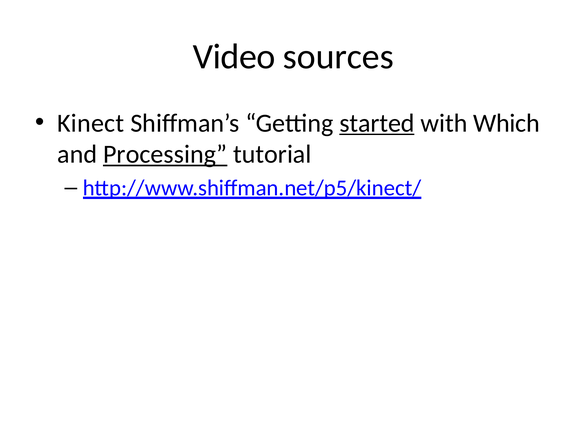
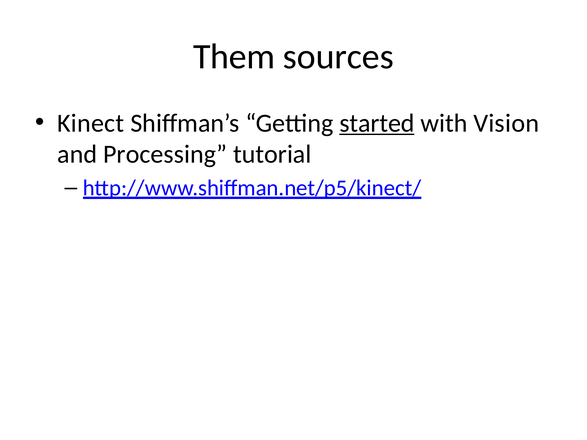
Video: Video -> Them
Which: Which -> Vision
Processing underline: present -> none
